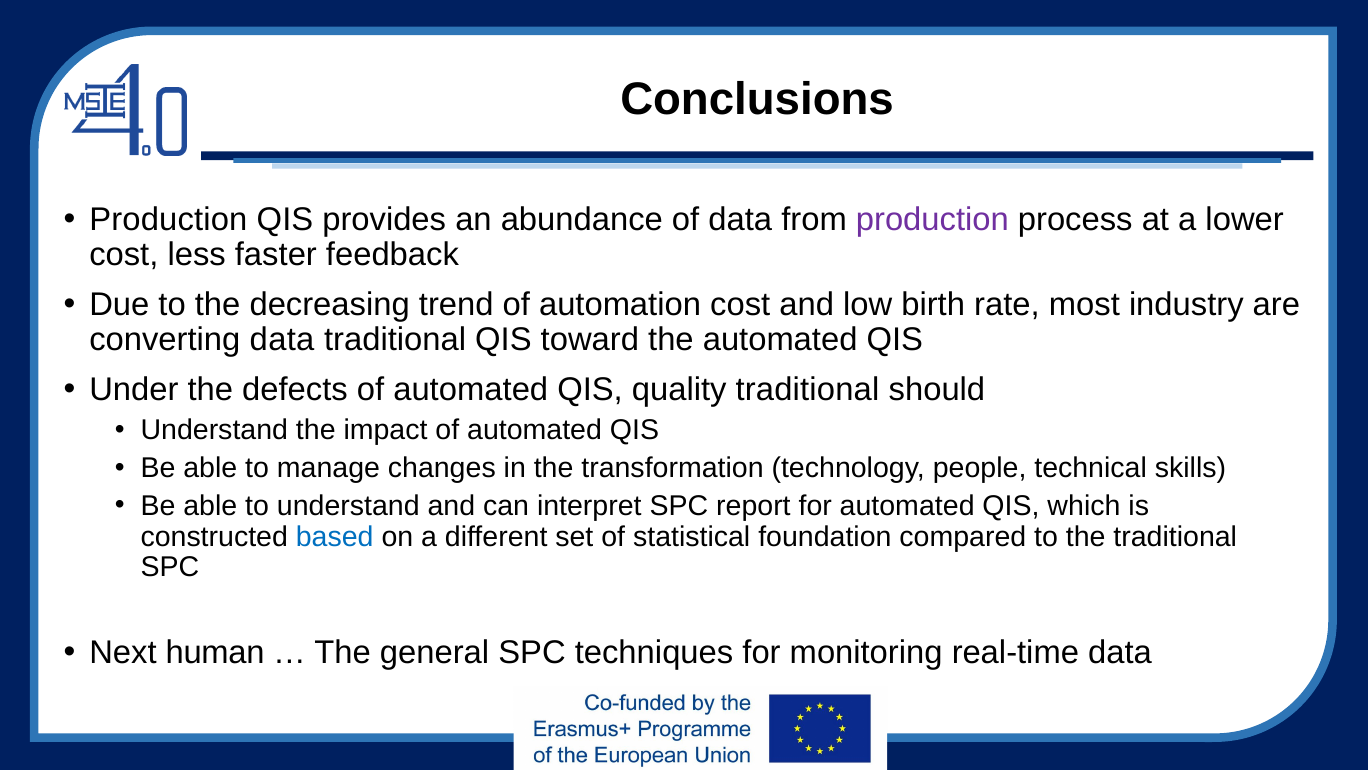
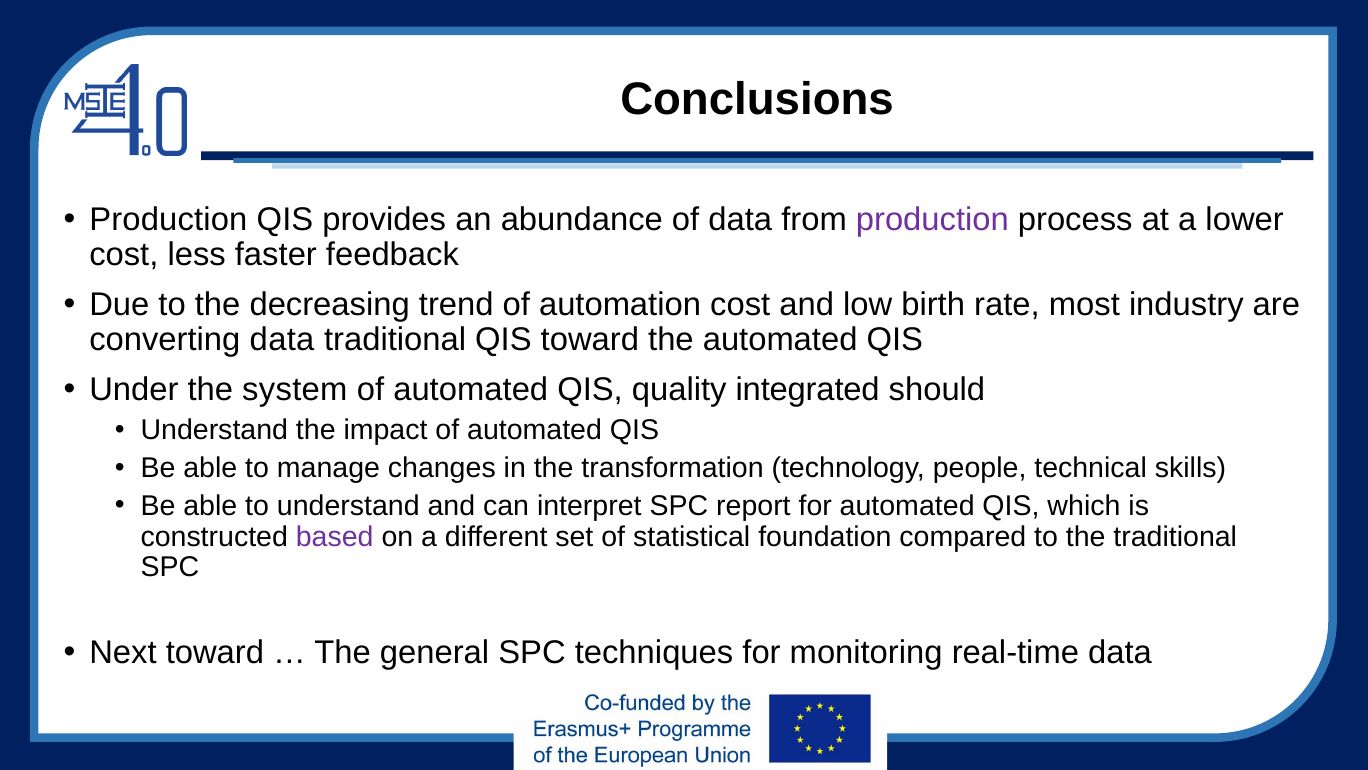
defects: defects -> system
quality traditional: traditional -> integrated
based colour: blue -> purple
Next human: human -> toward
